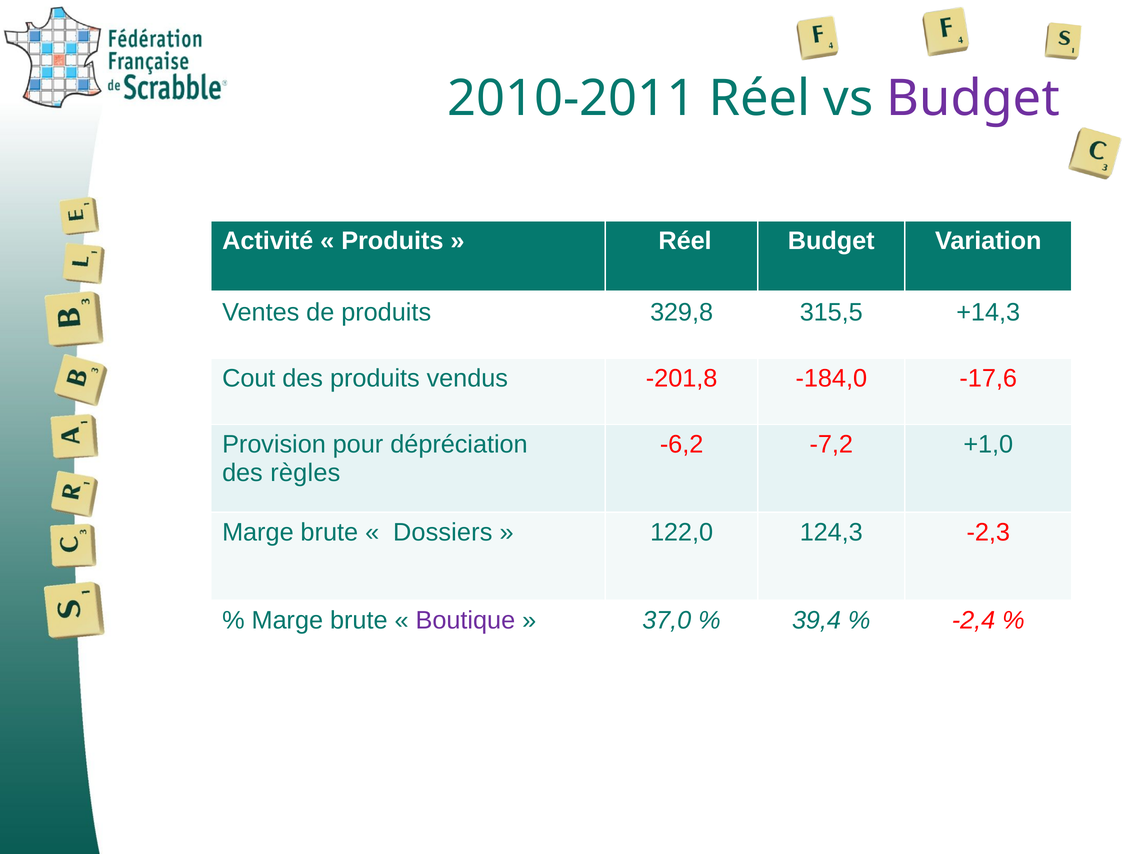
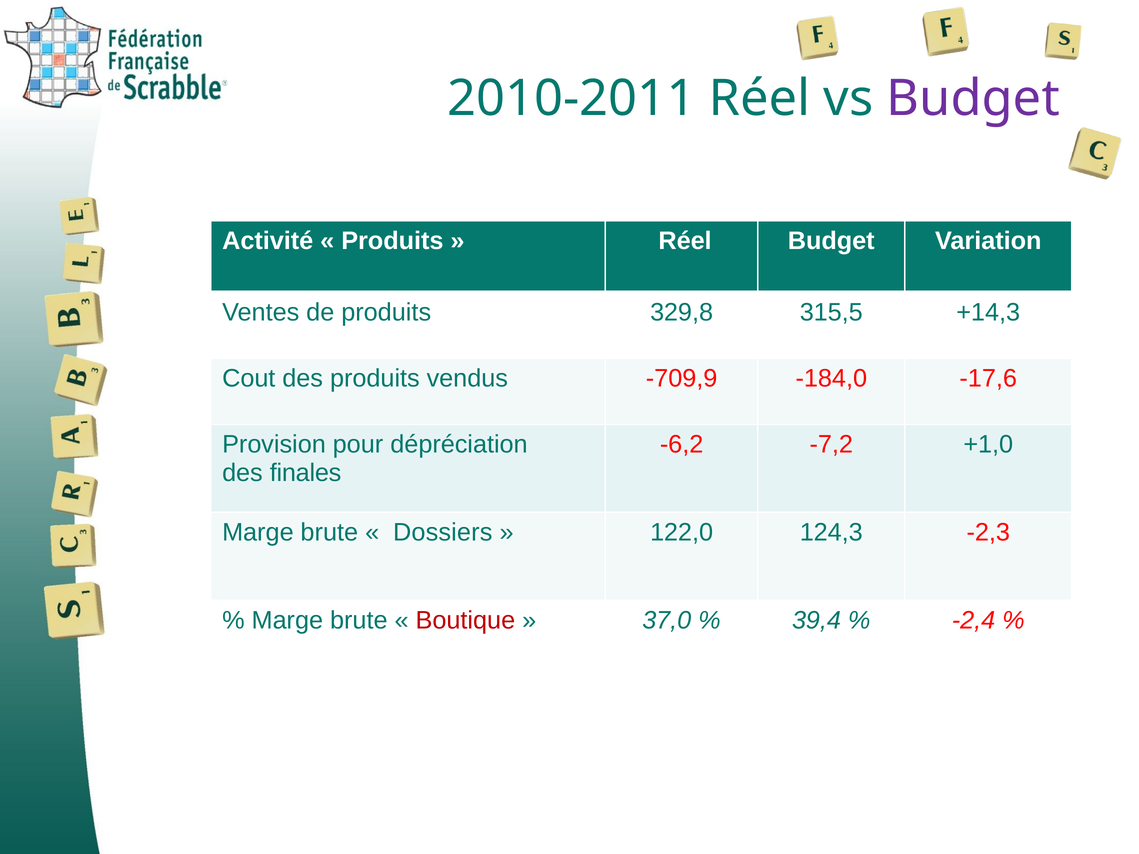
-201,8: -201,8 -> -709,9
règles: règles -> finales
Boutique colour: purple -> red
